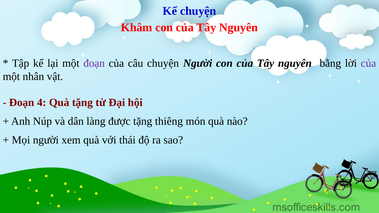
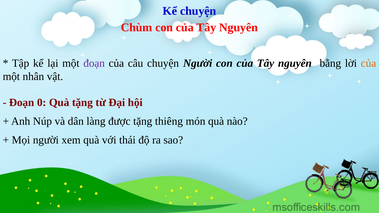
Khâm: Khâm -> Chùm
của at (368, 63) colour: purple -> orange
4: 4 -> 0
